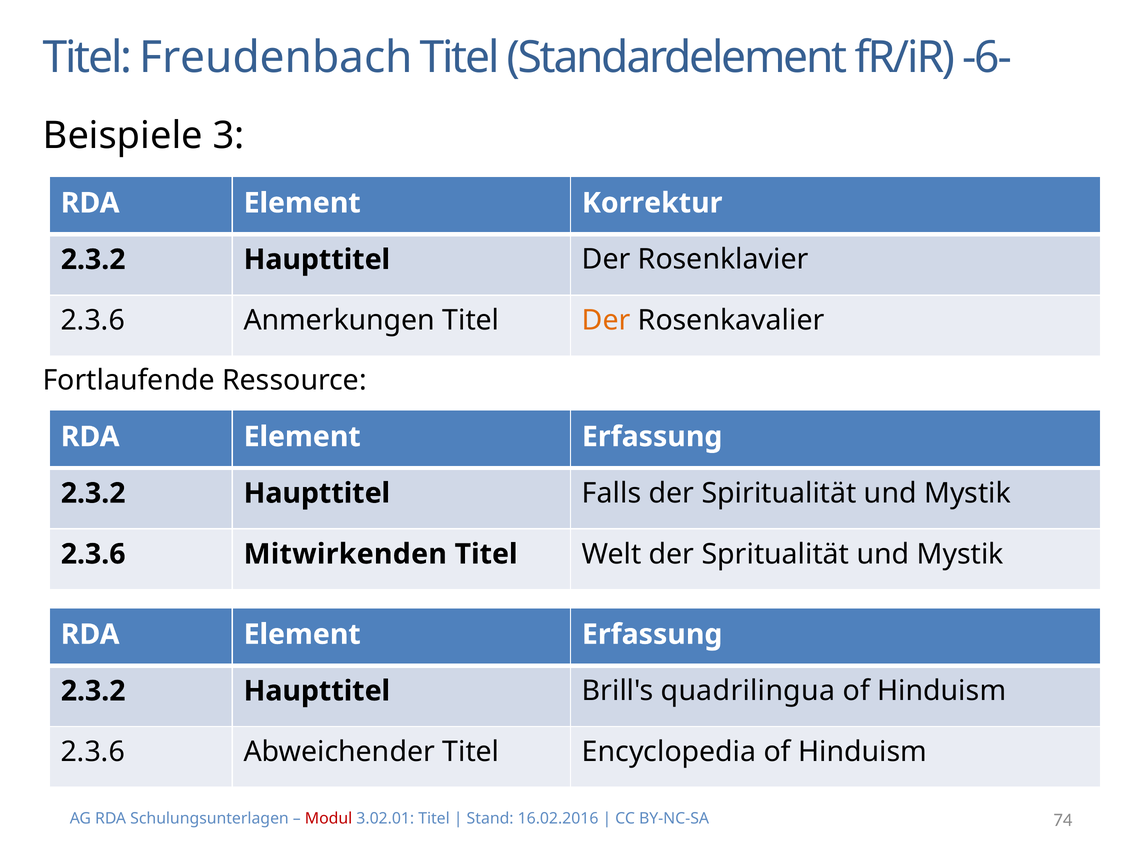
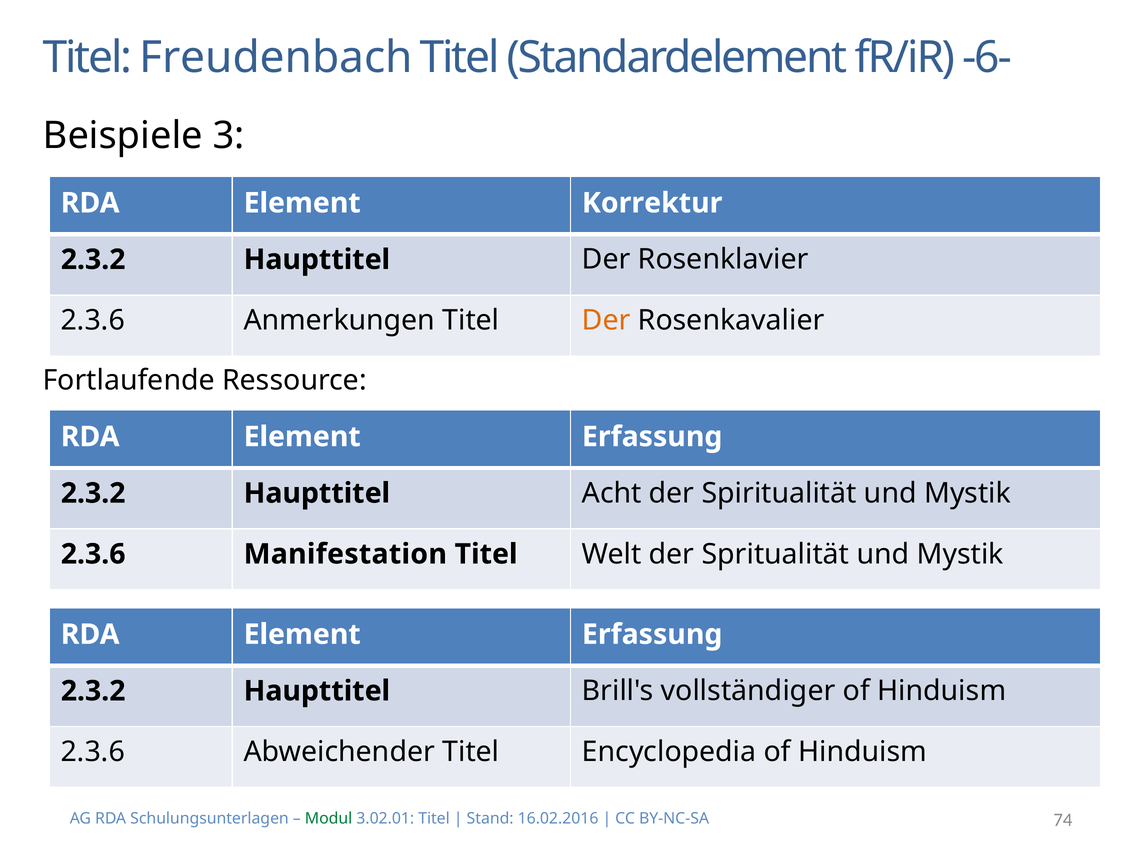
Falls: Falls -> Acht
Mitwirkenden: Mitwirkenden -> Manifestation
quadrilingua: quadrilingua -> vollständiger
Modul colour: red -> green
